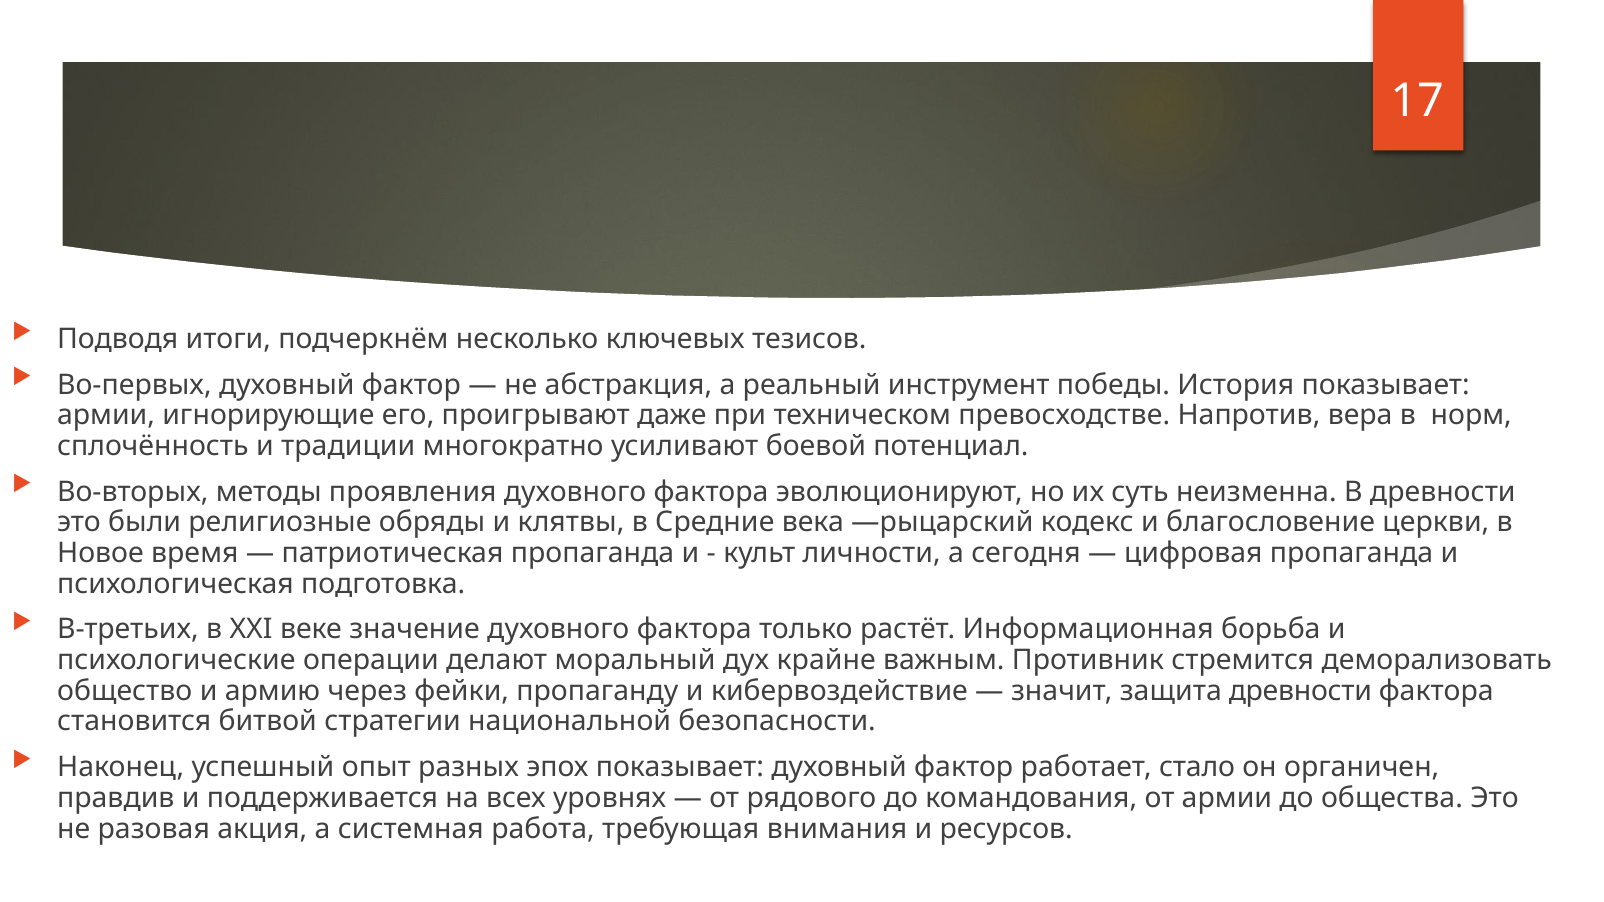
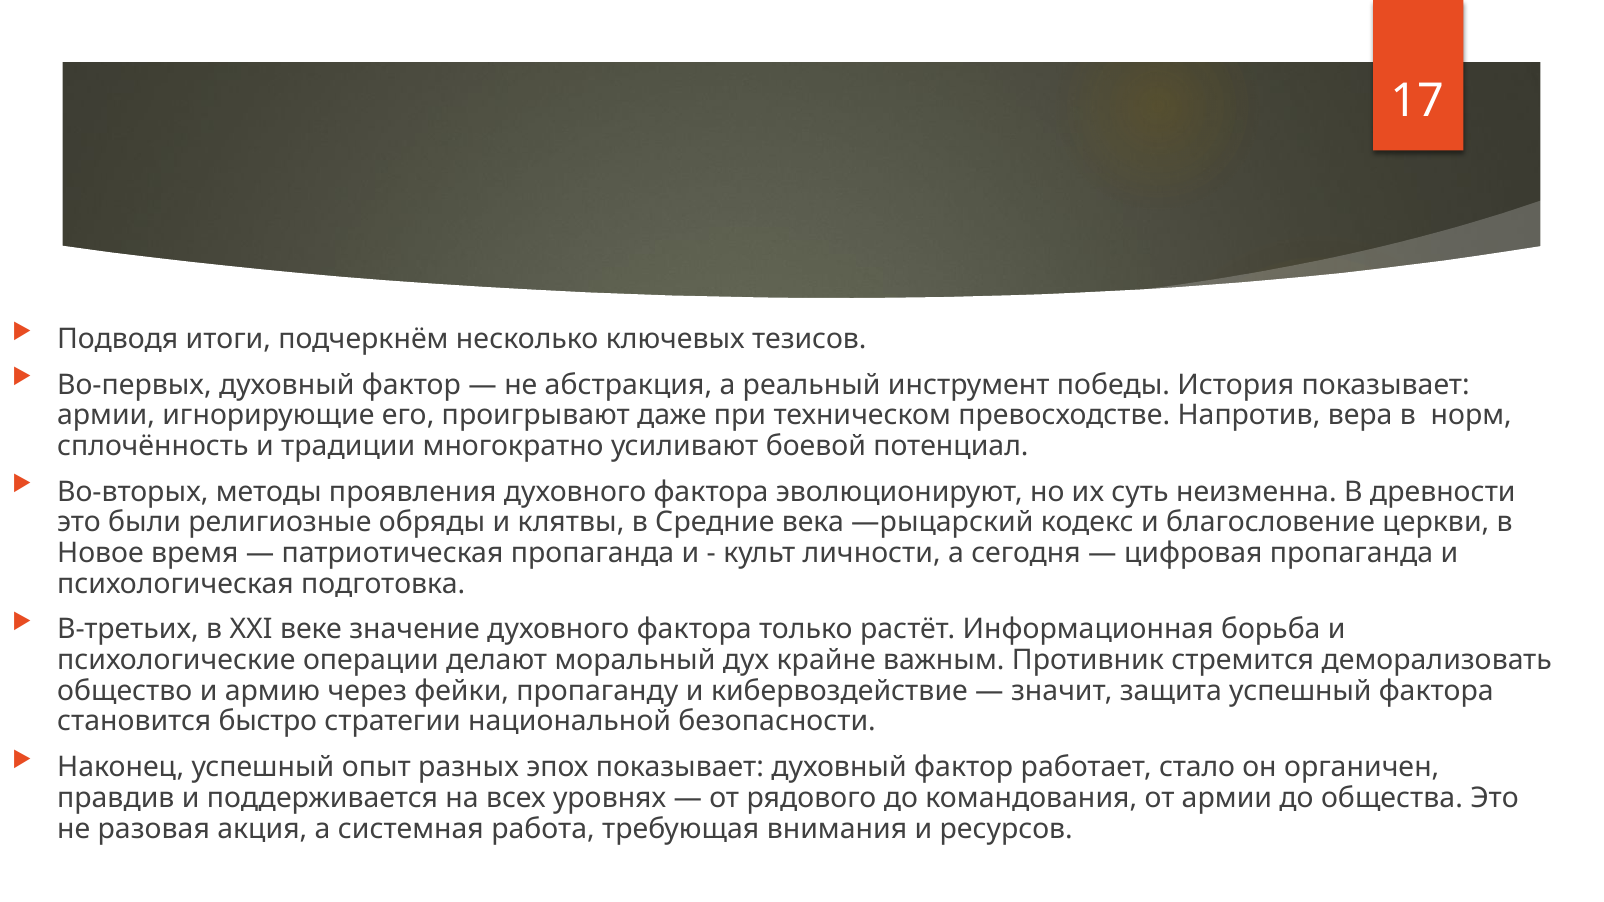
защита древности: древности -> успешный
битвой: битвой -> быстро
